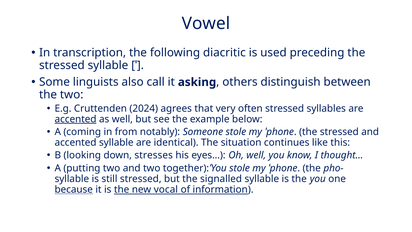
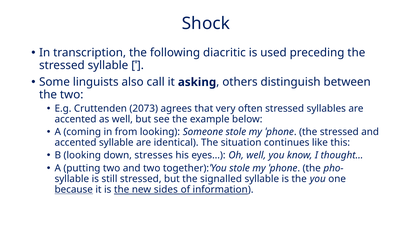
Vowel: Vowel -> Shock
2024: 2024 -> 2073
accented at (76, 119) underline: present -> none
from notably: notably -> looking
vocal: vocal -> sides
